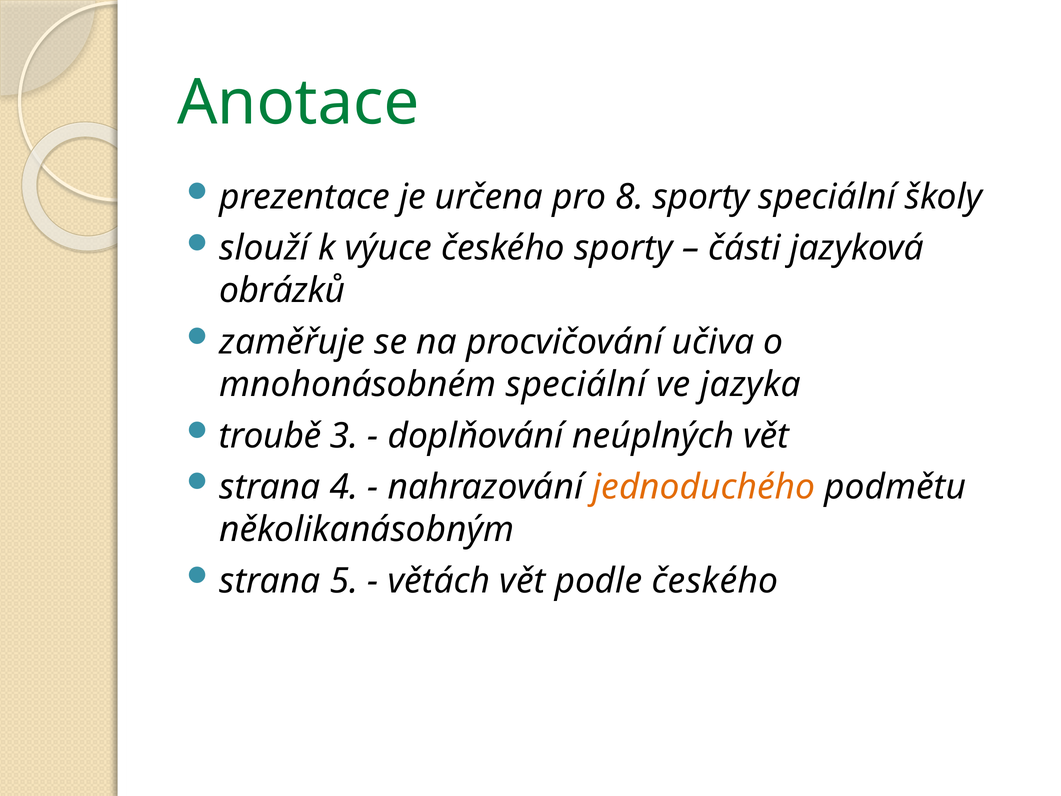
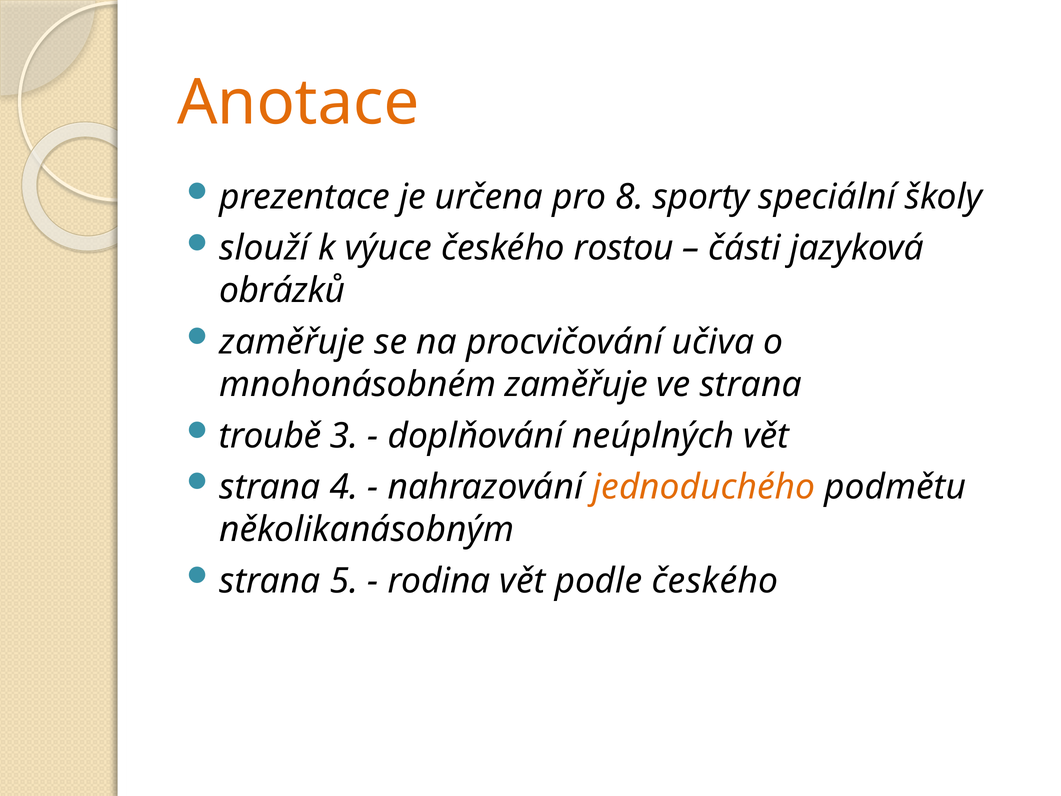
Anotace colour: green -> orange
českého sporty: sporty -> rostou
mnohonásobném speciální: speciální -> zaměřuje
ve jazyka: jazyka -> strana
větách: větách -> rodina
